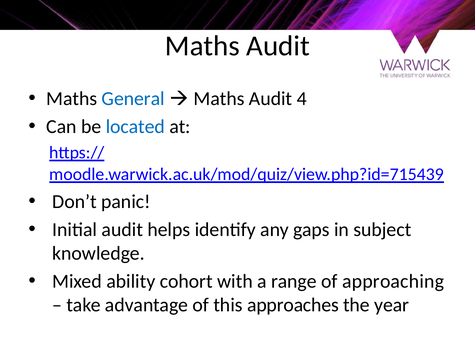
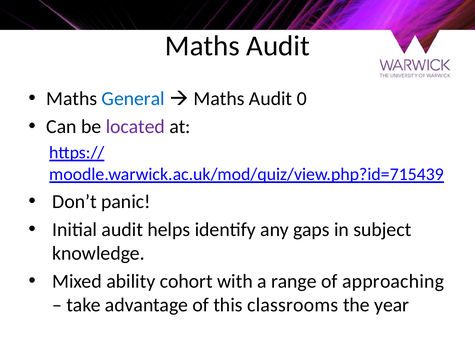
4: 4 -> 0
located colour: blue -> purple
approaches: approaches -> classrooms
